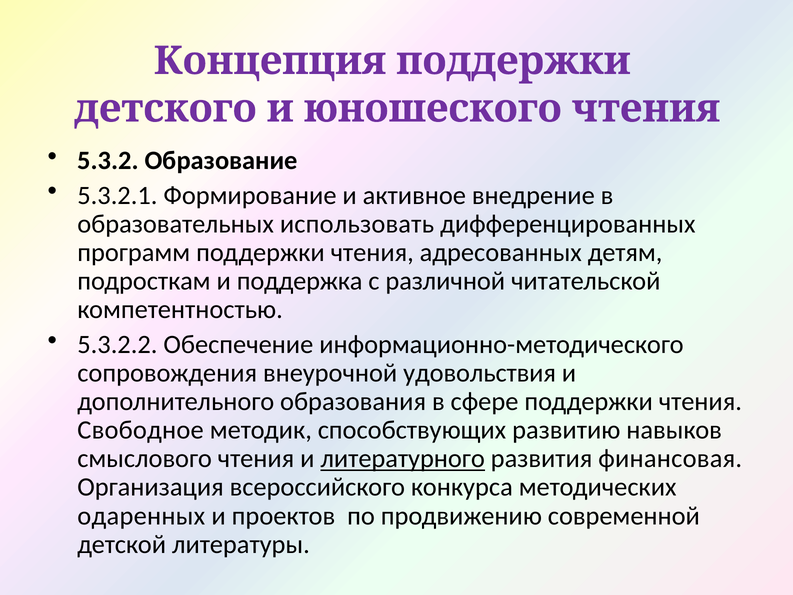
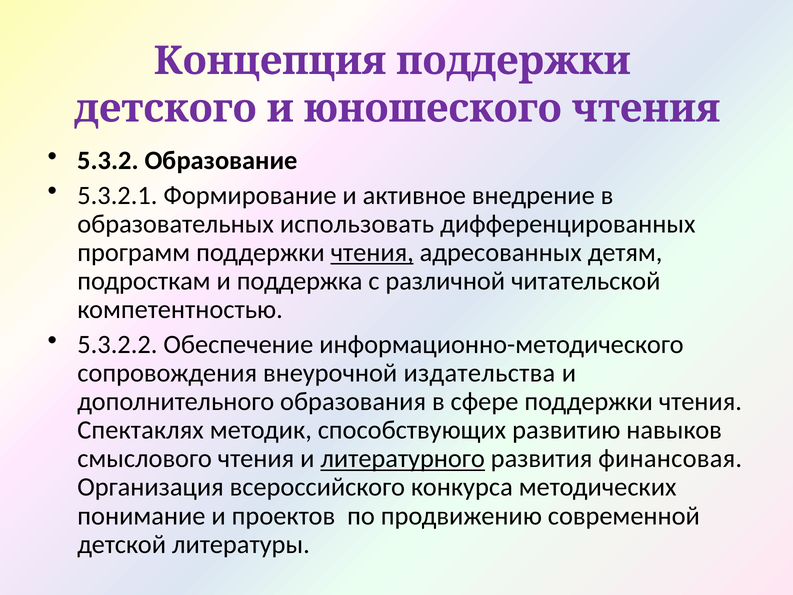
чтения at (372, 252) underline: none -> present
удовольствия: удовольствия -> издательства
Свободное: Свободное -> Спектаклях
одаренных: одаренных -> понимание
